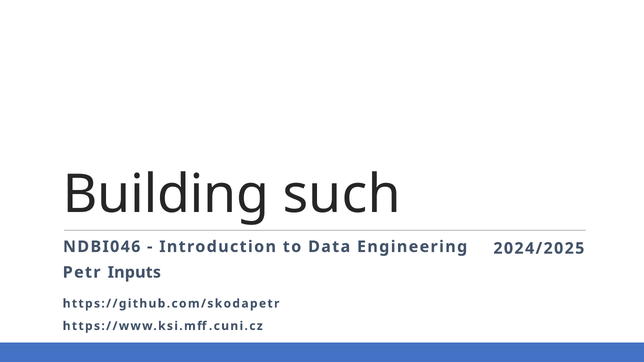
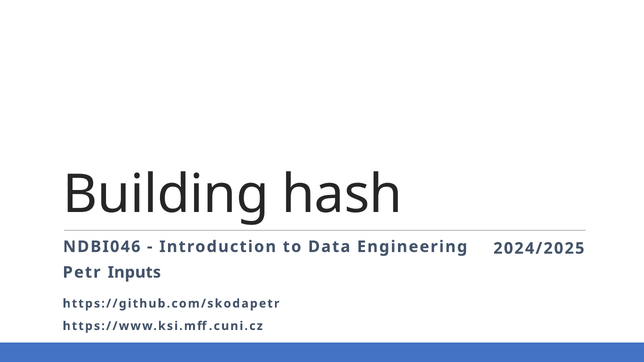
such: such -> hash
